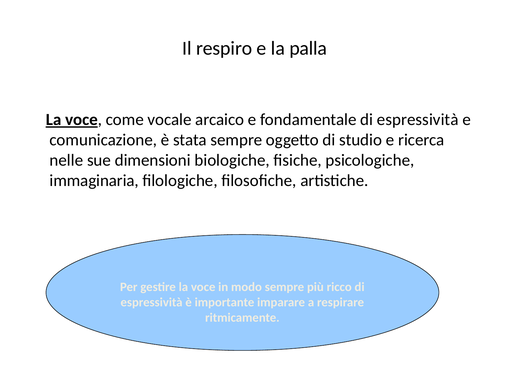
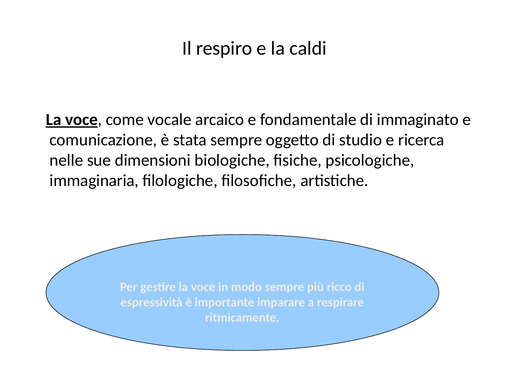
palla: palla -> caldi
fondamentale di espressività: espressività -> immaginato
